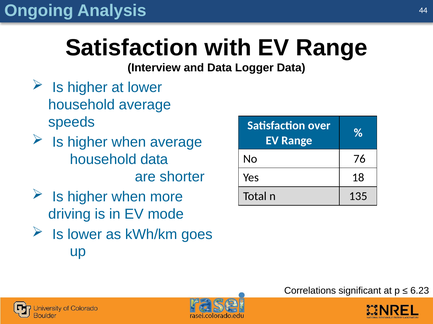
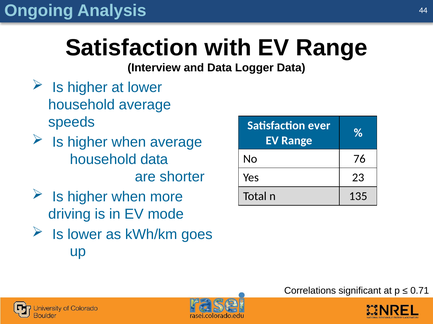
over: over -> ever
18: 18 -> 23
6.23: 6.23 -> 0.71
